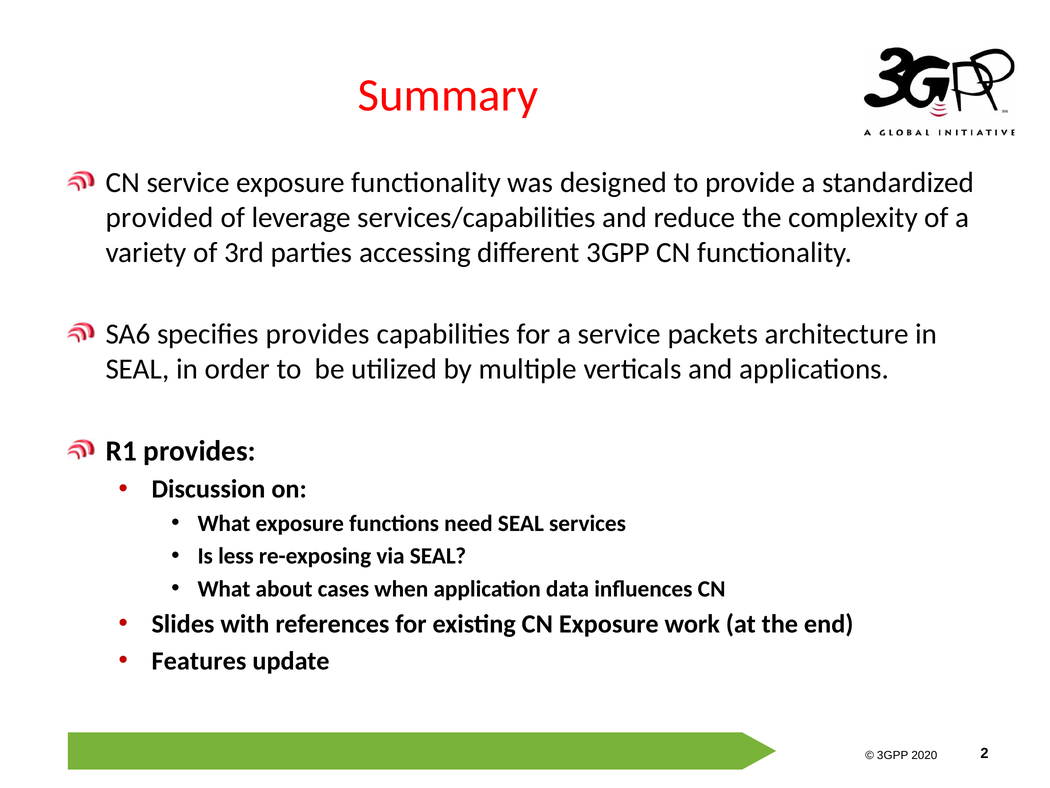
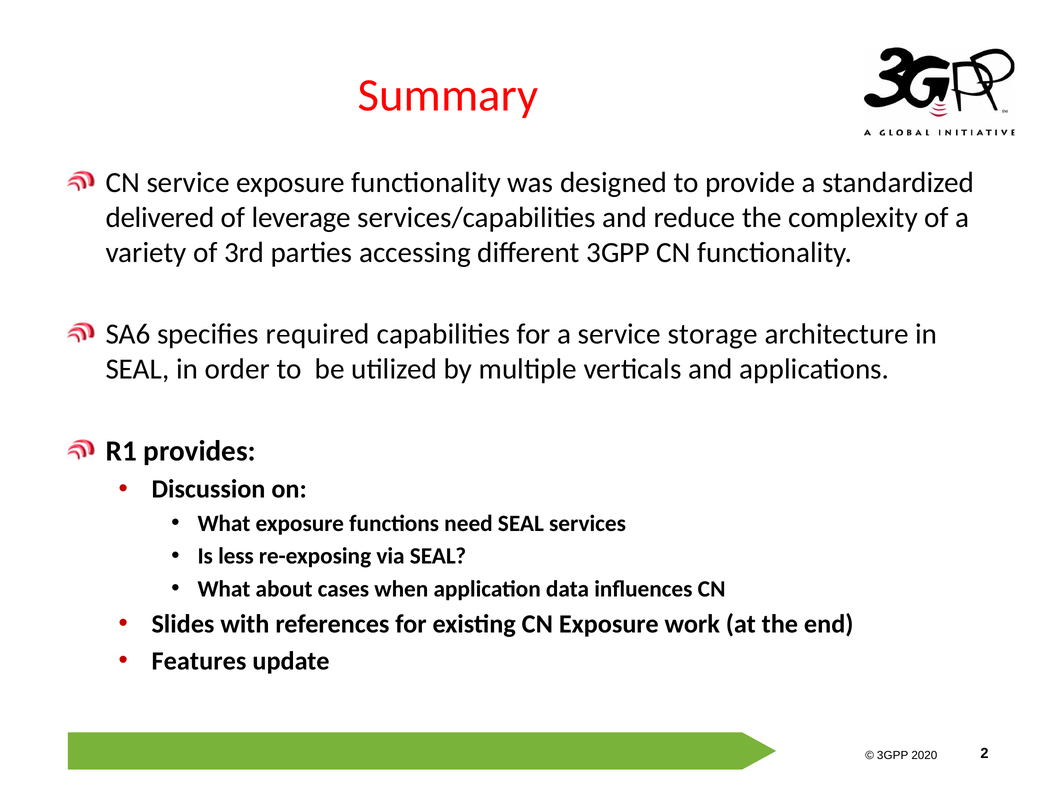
provided: provided -> delivered
specifies provides: provides -> required
packets: packets -> storage
